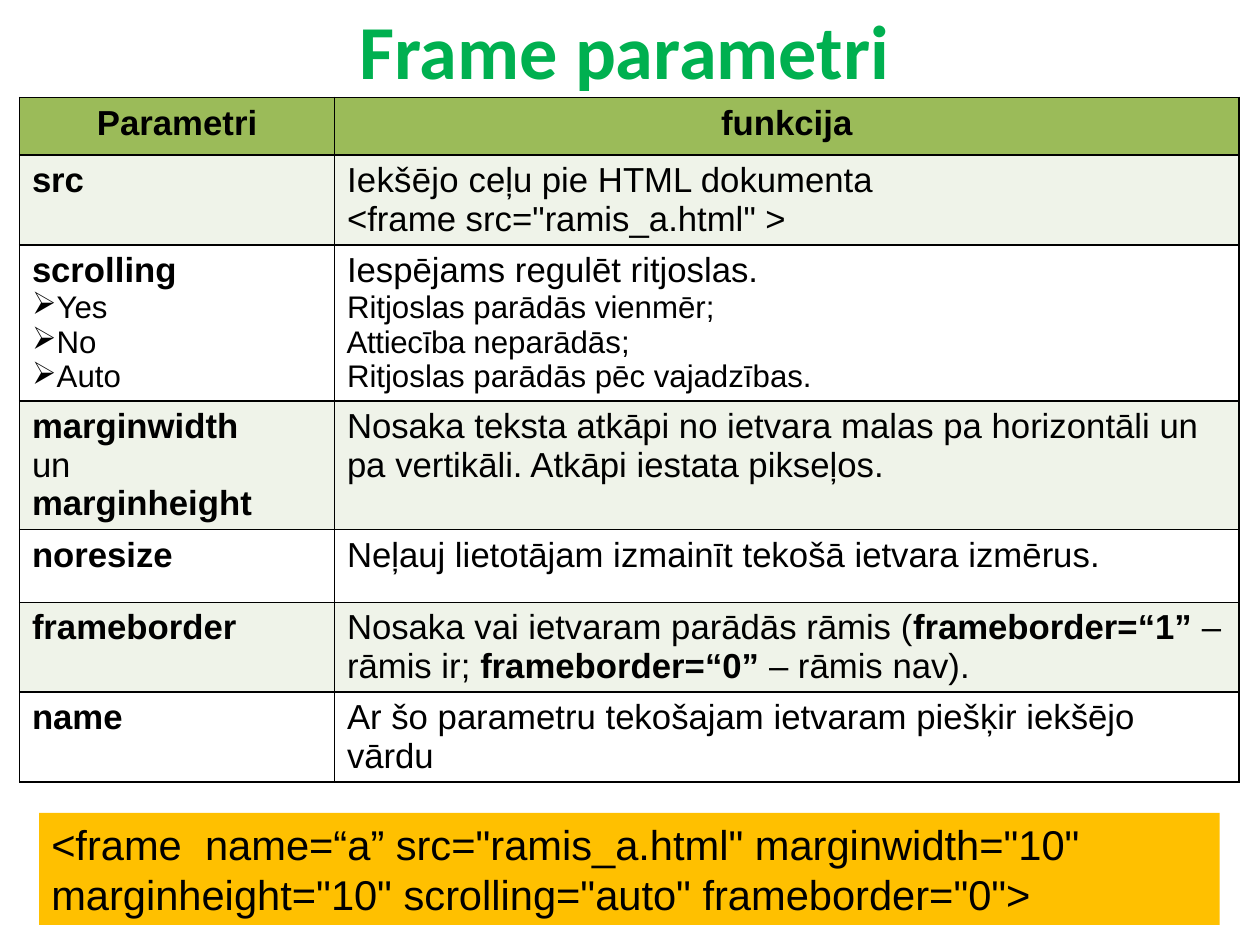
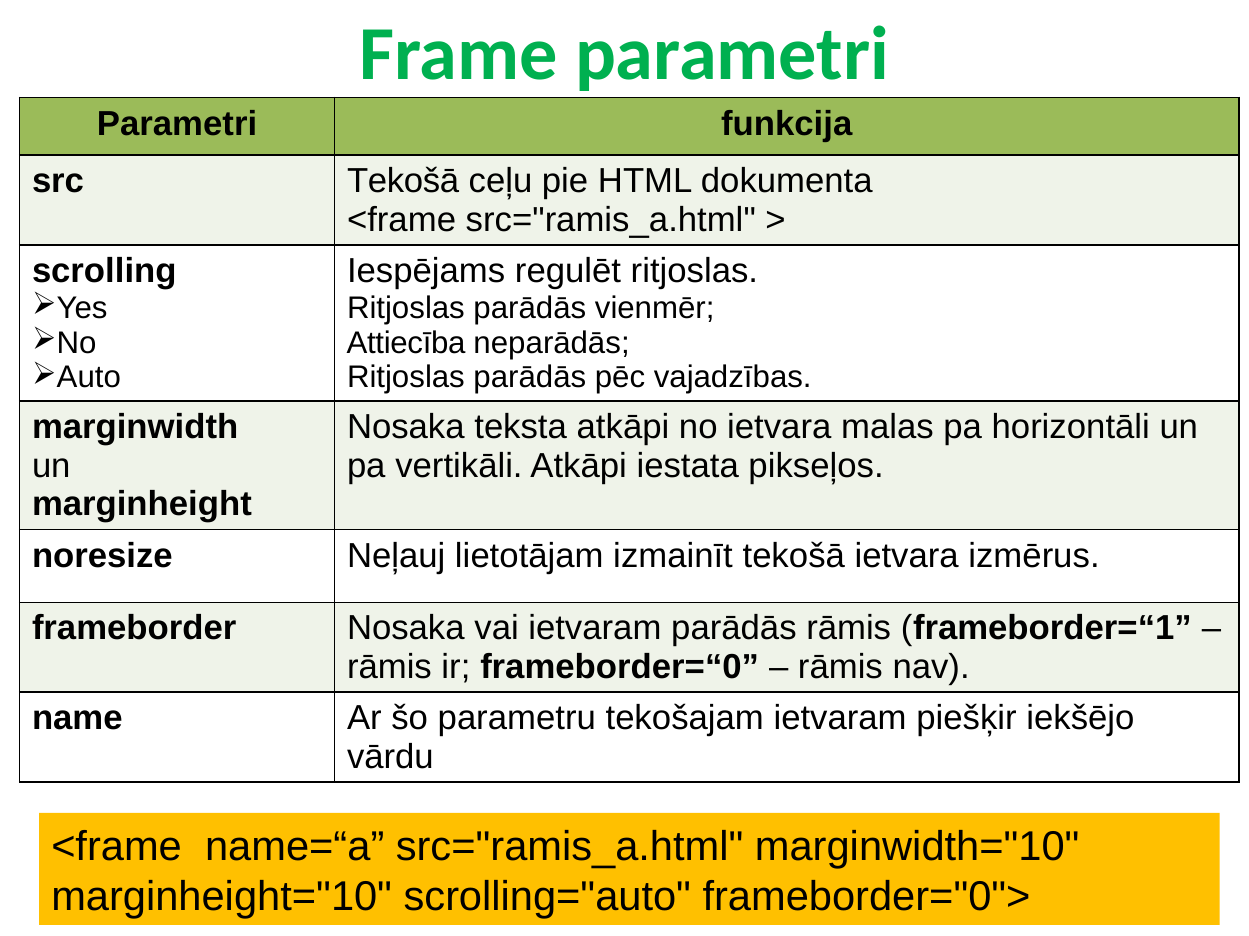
src Iekšējo: Iekšējo -> Tekošā
